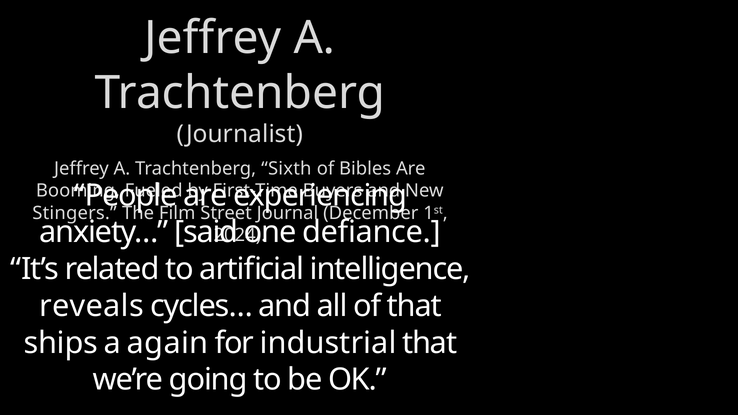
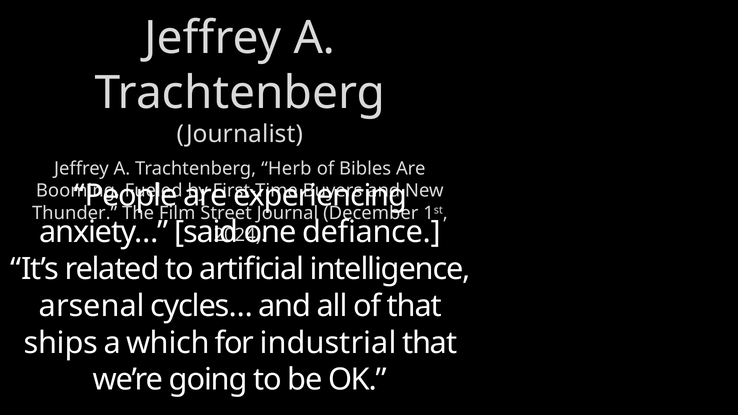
Sixth: Sixth -> Herb
Stingers: Stingers -> Thunder
reveals: reveals -> arsenal
again: again -> which
